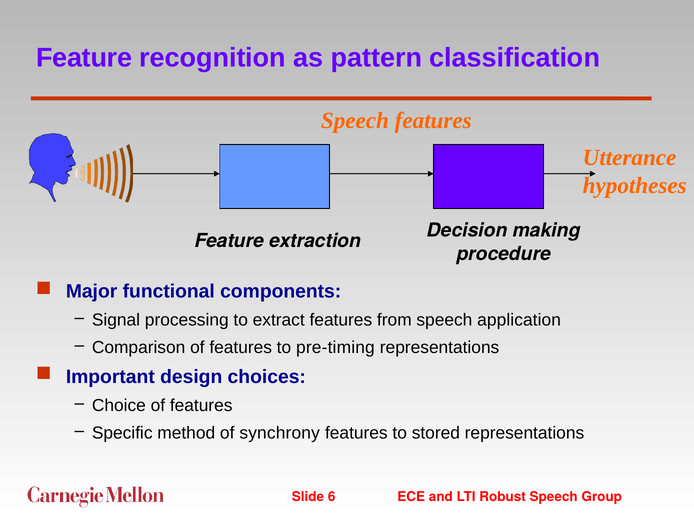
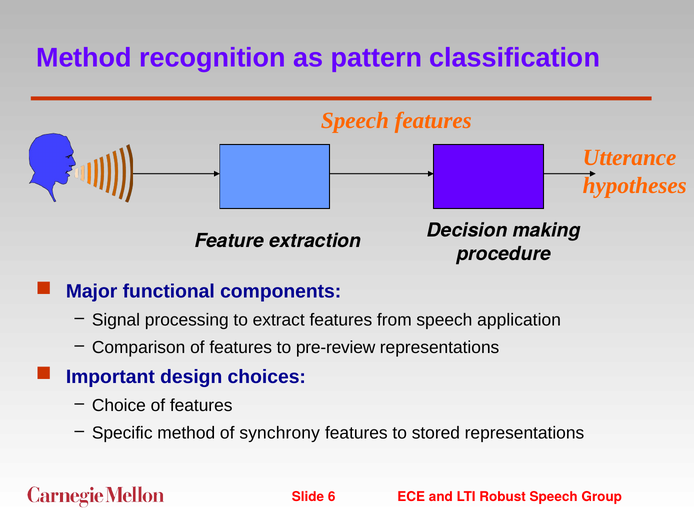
Feature at (84, 58): Feature -> Method
pre-timing: pre-timing -> pre-review
